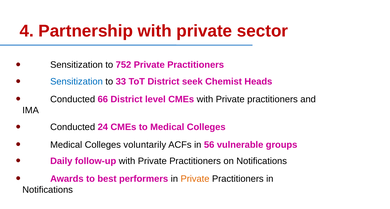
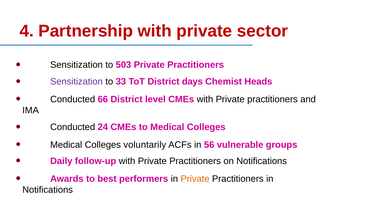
752: 752 -> 503
Sensitization at (77, 82) colour: blue -> purple
seek: seek -> days
